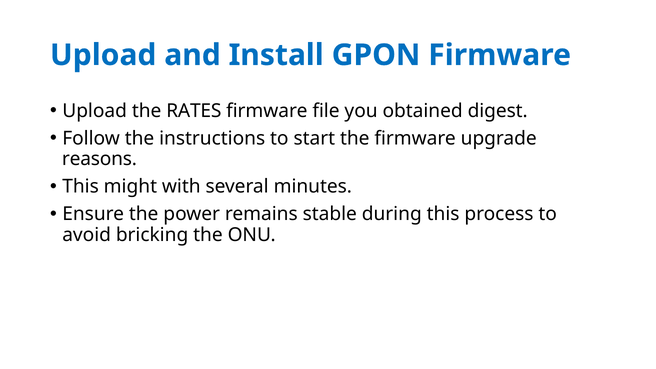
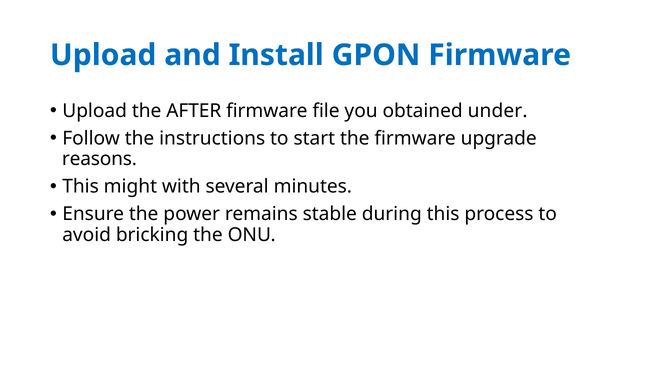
RATES: RATES -> AFTER
digest: digest -> under
